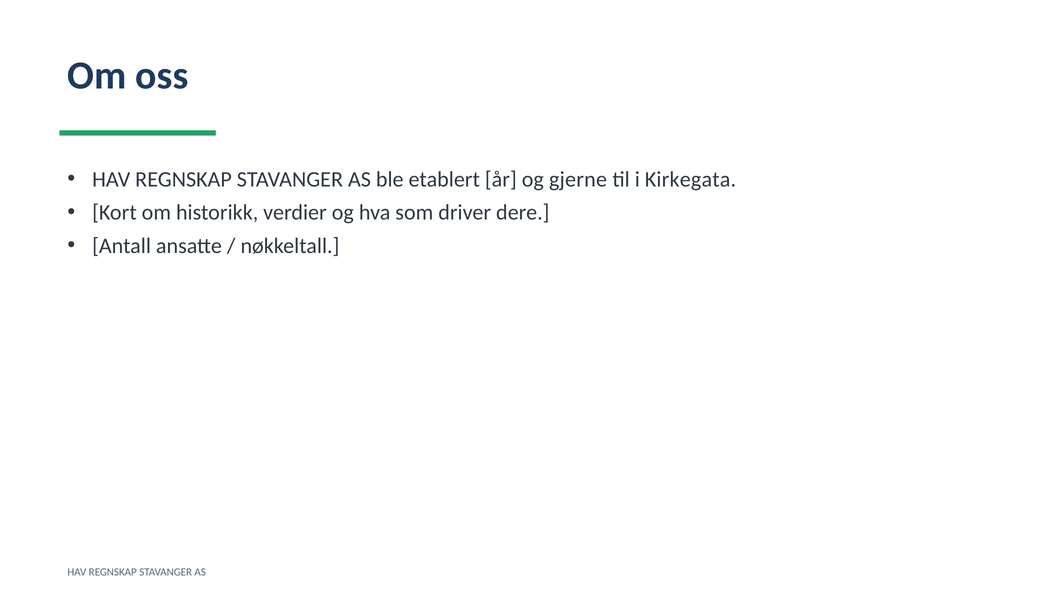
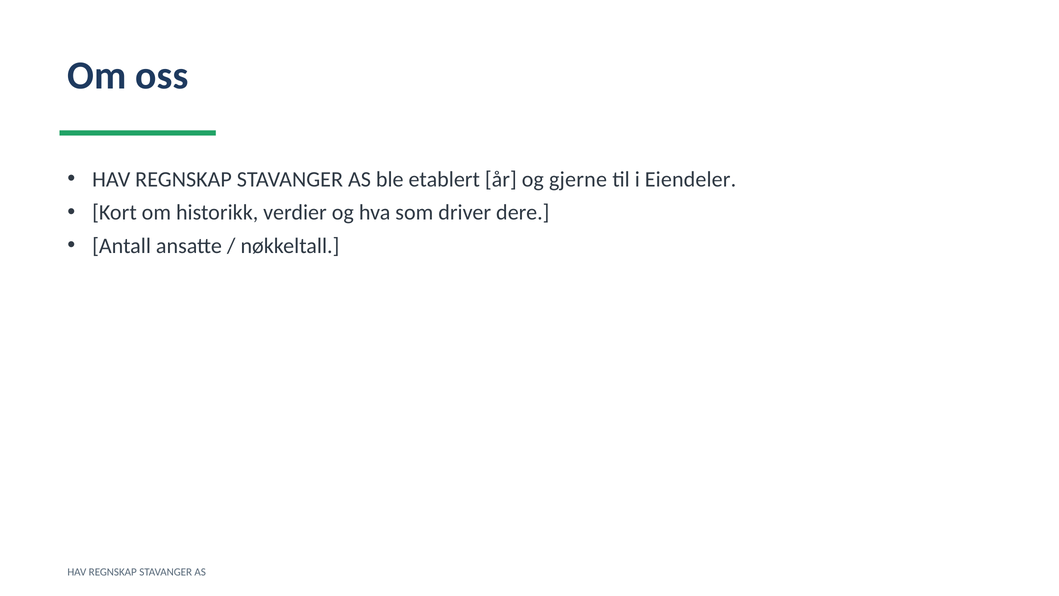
Kirkegata: Kirkegata -> Eiendeler
